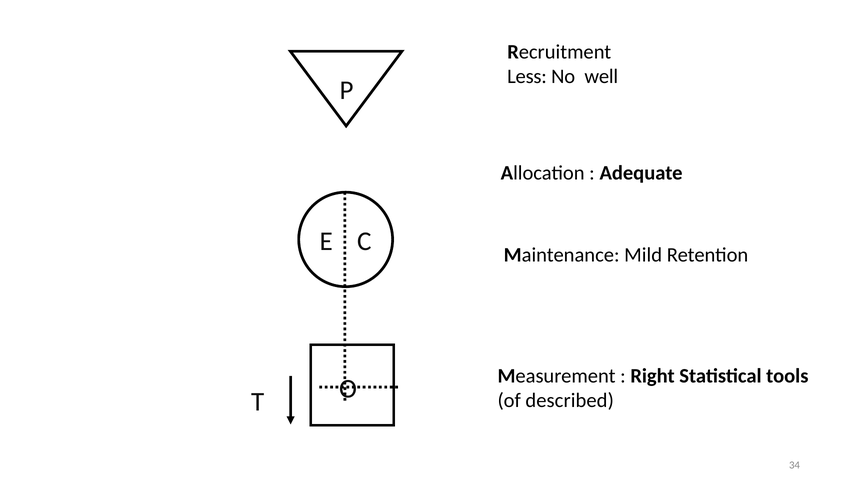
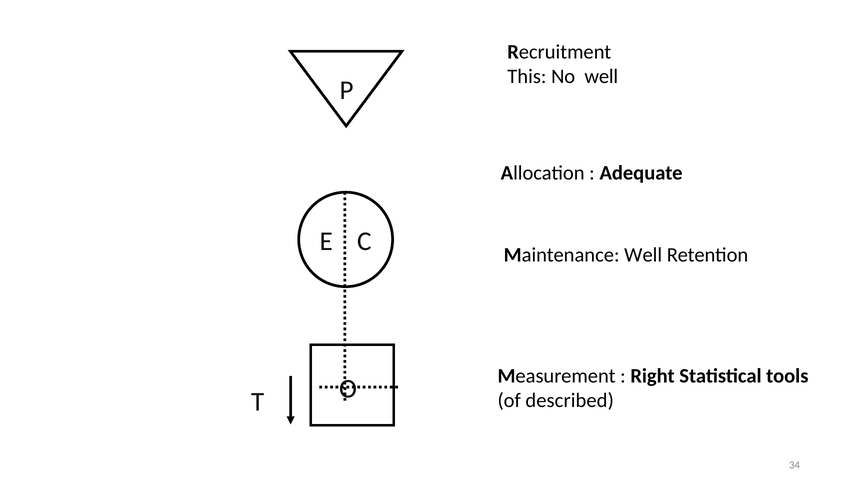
Less: Less -> This
Maintenance Mild: Mild -> Well
